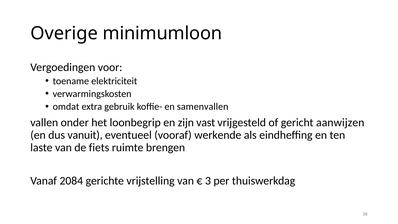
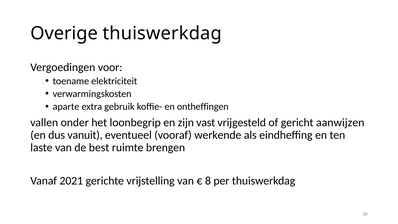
Overige minimumloon: minimumloon -> thuiswerkdag
omdat: omdat -> aparte
samenvallen: samenvallen -> ontheffingen
fiets: fiets -> best
2084: 2084 -> 2021
3: 3 -> 8
